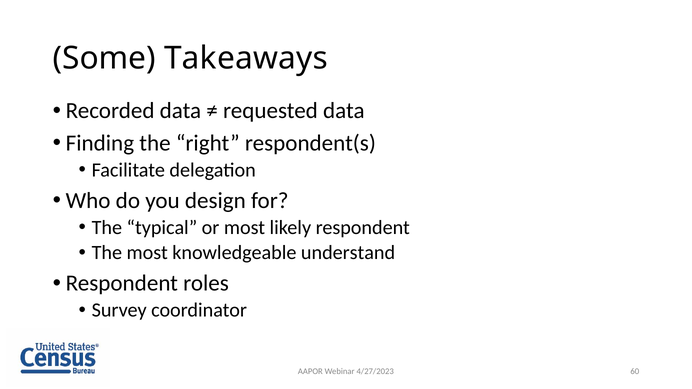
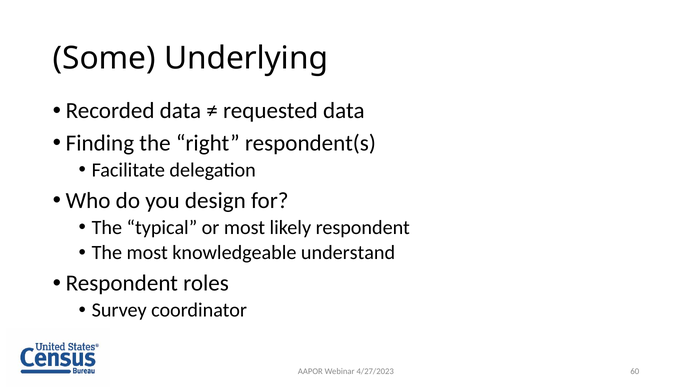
Takeaways: Takeaways -> Underlying
